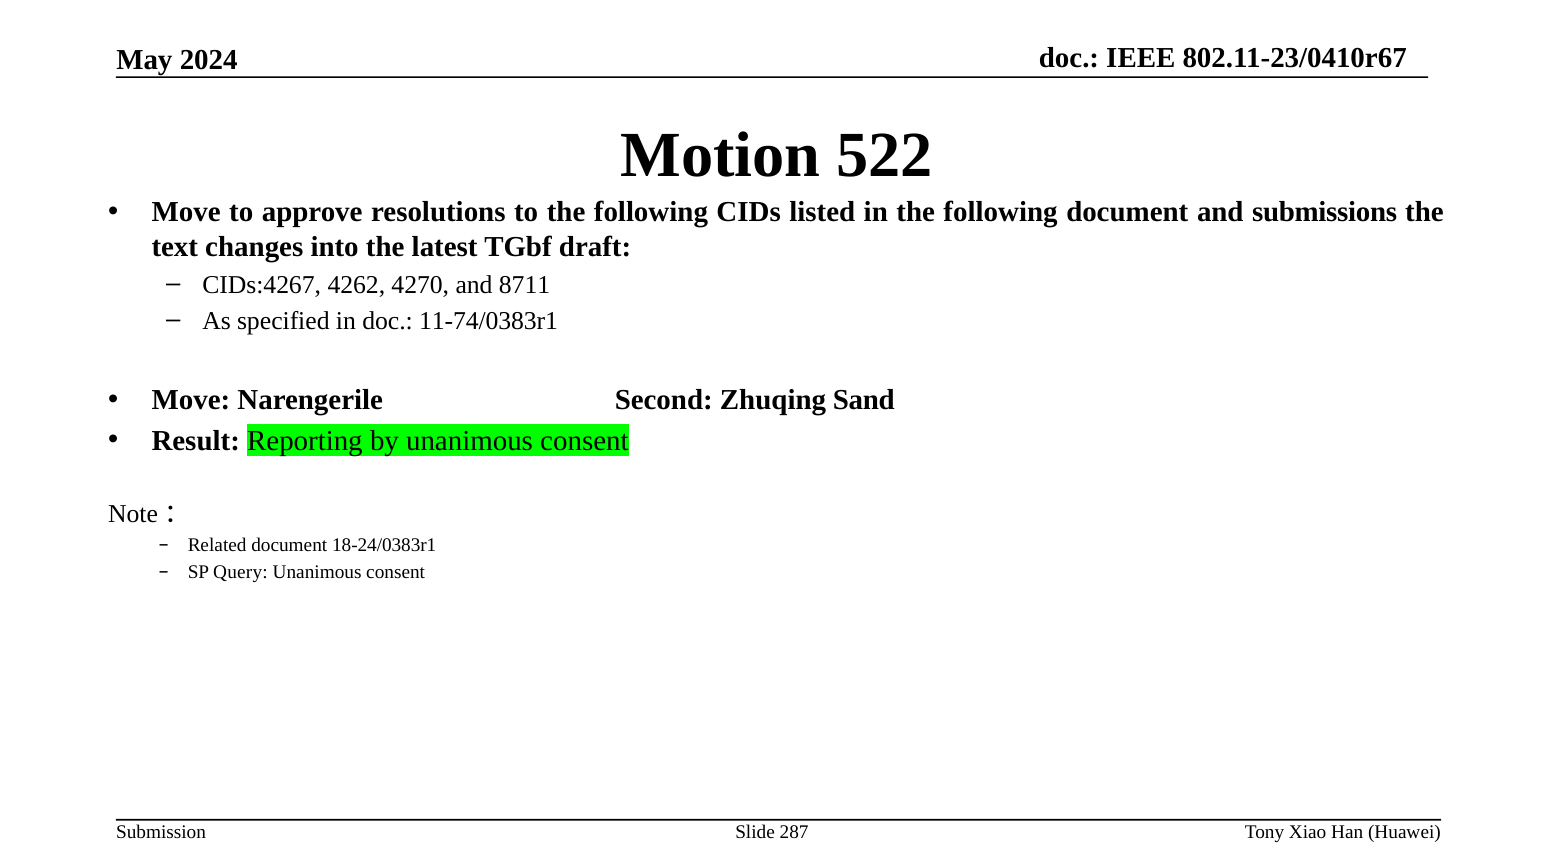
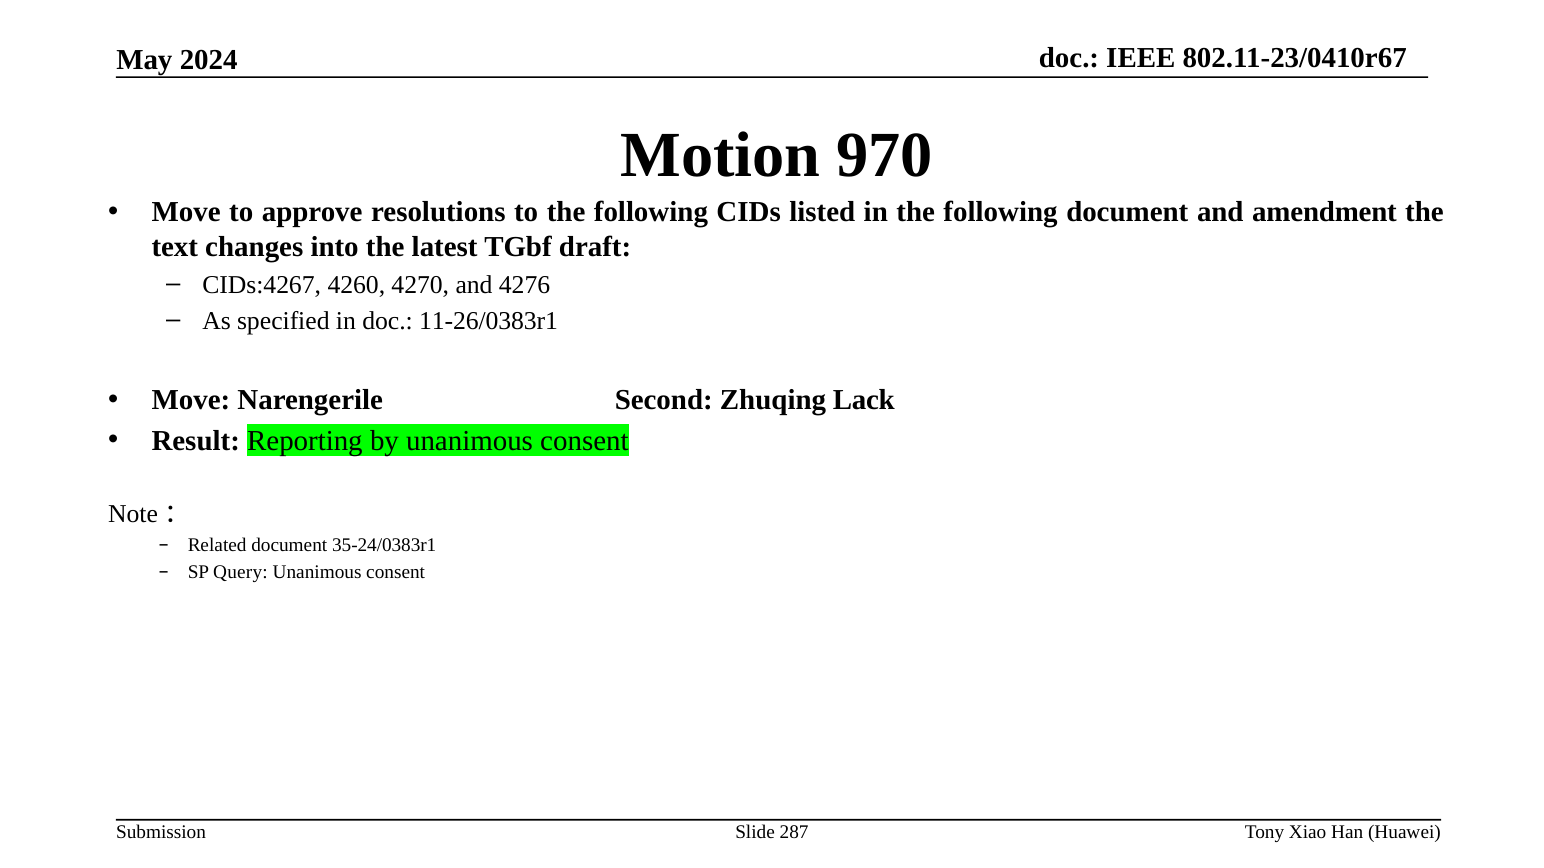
522: 522 -> 970
submissions: submissions -> amendment
4262: 4262 -> 4260
8711: 8711 -> 4276
11-74/0383r1: 11-74/0383r1 -> 11-26/0383r1
Sand: Sand -> Lack
18-24/0383r1: 18-24/0383r1 -> 35-24/0383r1
